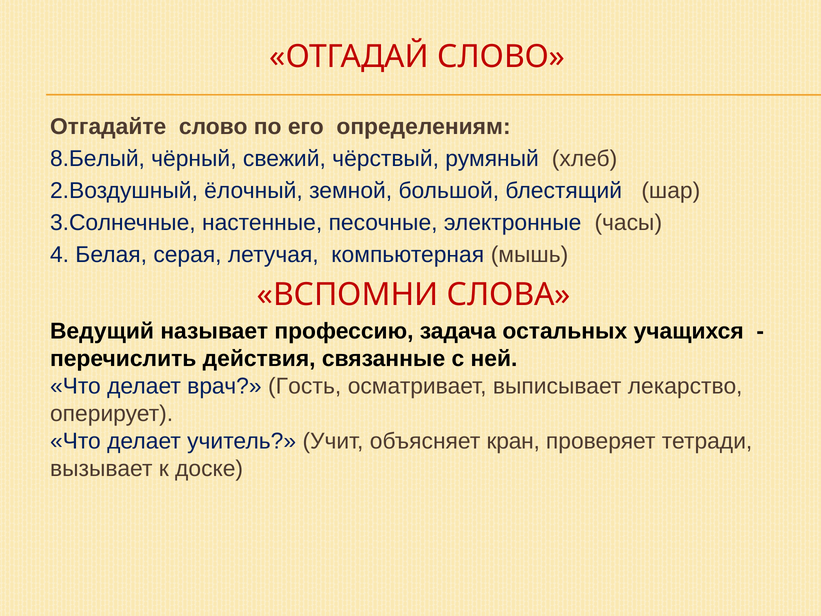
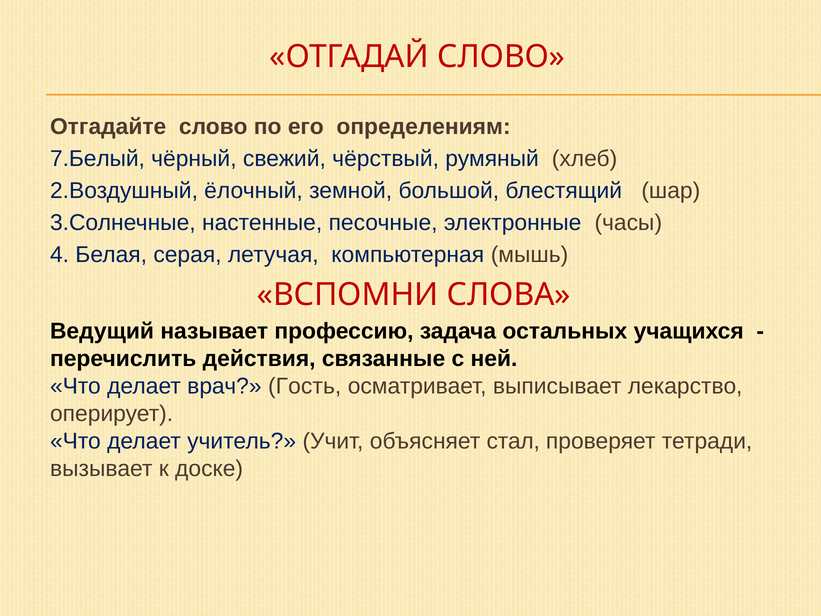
8.Белый: 8.Белый -> 7.Белый
кран: кран -> стал
